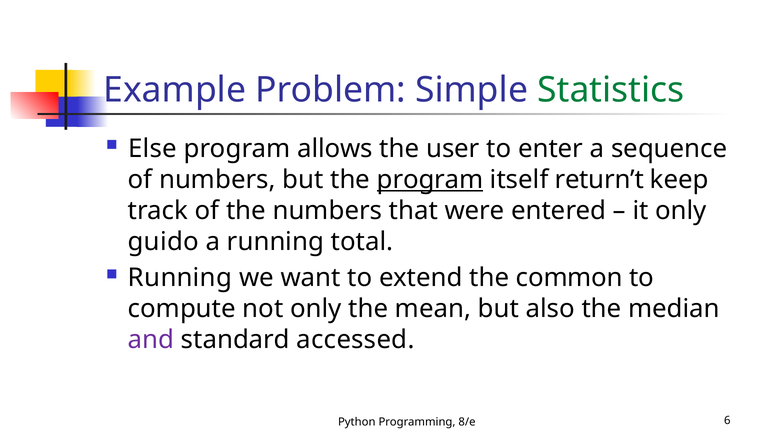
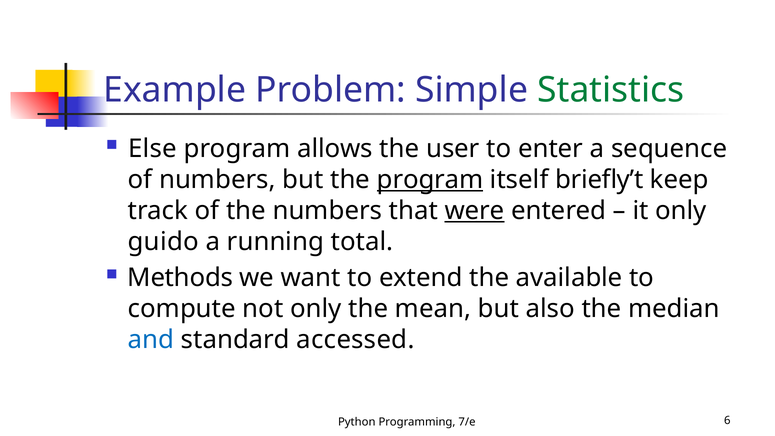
return’t: return’t -> briefly’t
were underline: none -> present
Running at (180, 278): Running -> Methods
common: common -> available
and colour: purple -> blue
8/e: 8/e -> 7/e
